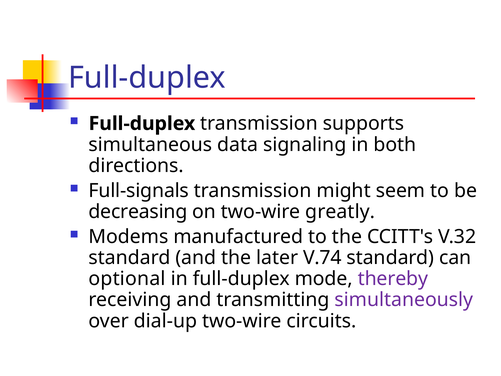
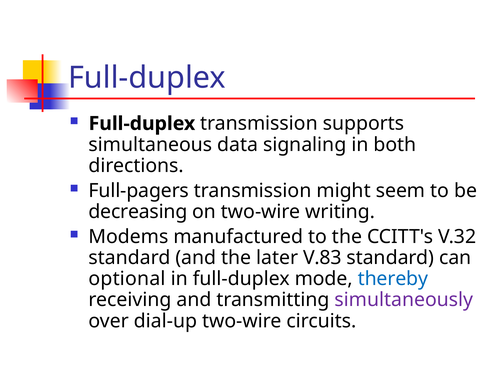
Full-signals: Full-signals -> Full-pagers
greatly: greatly -> writing
V.74: V.74 -> V.83
thereby colour: purple -> blue
